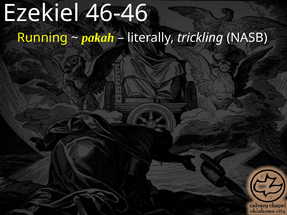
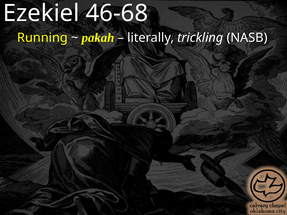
46-46: 46-46 -> 46-68
